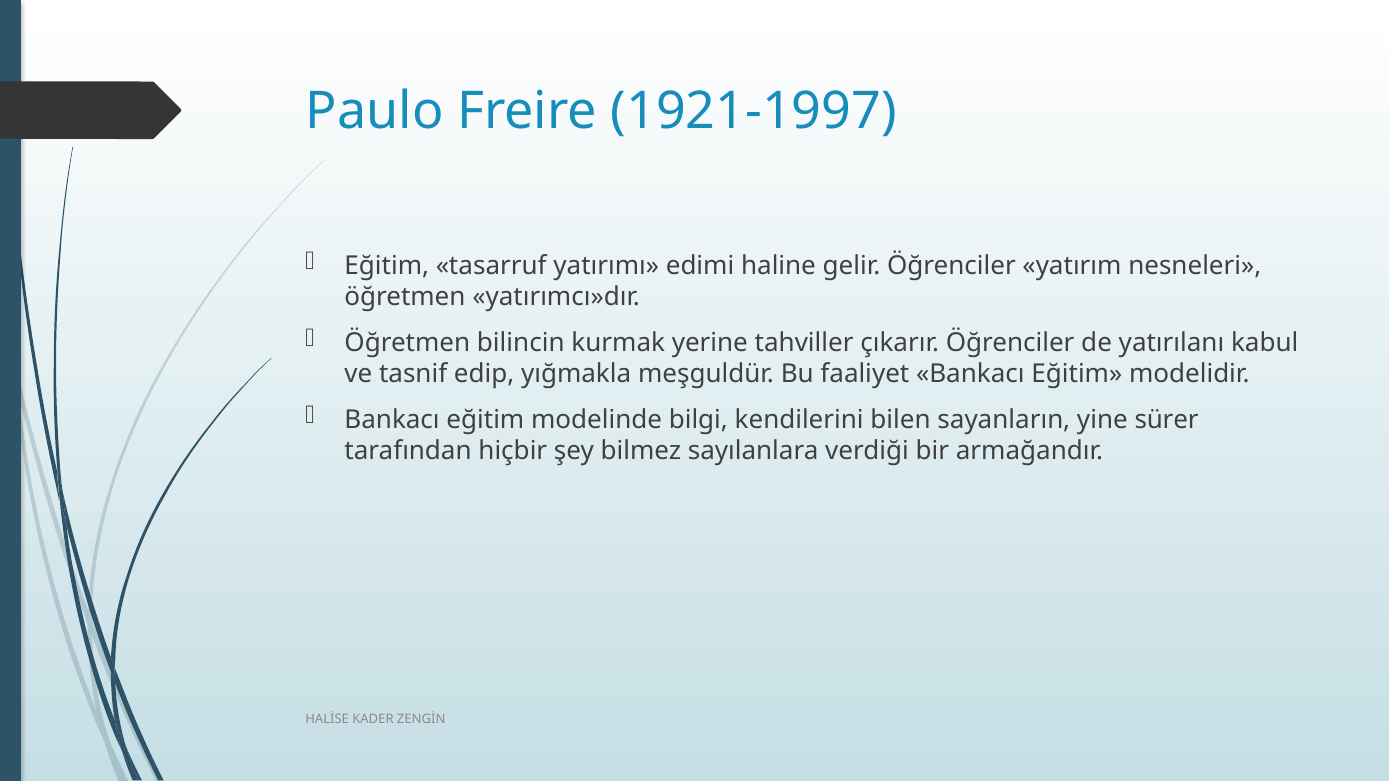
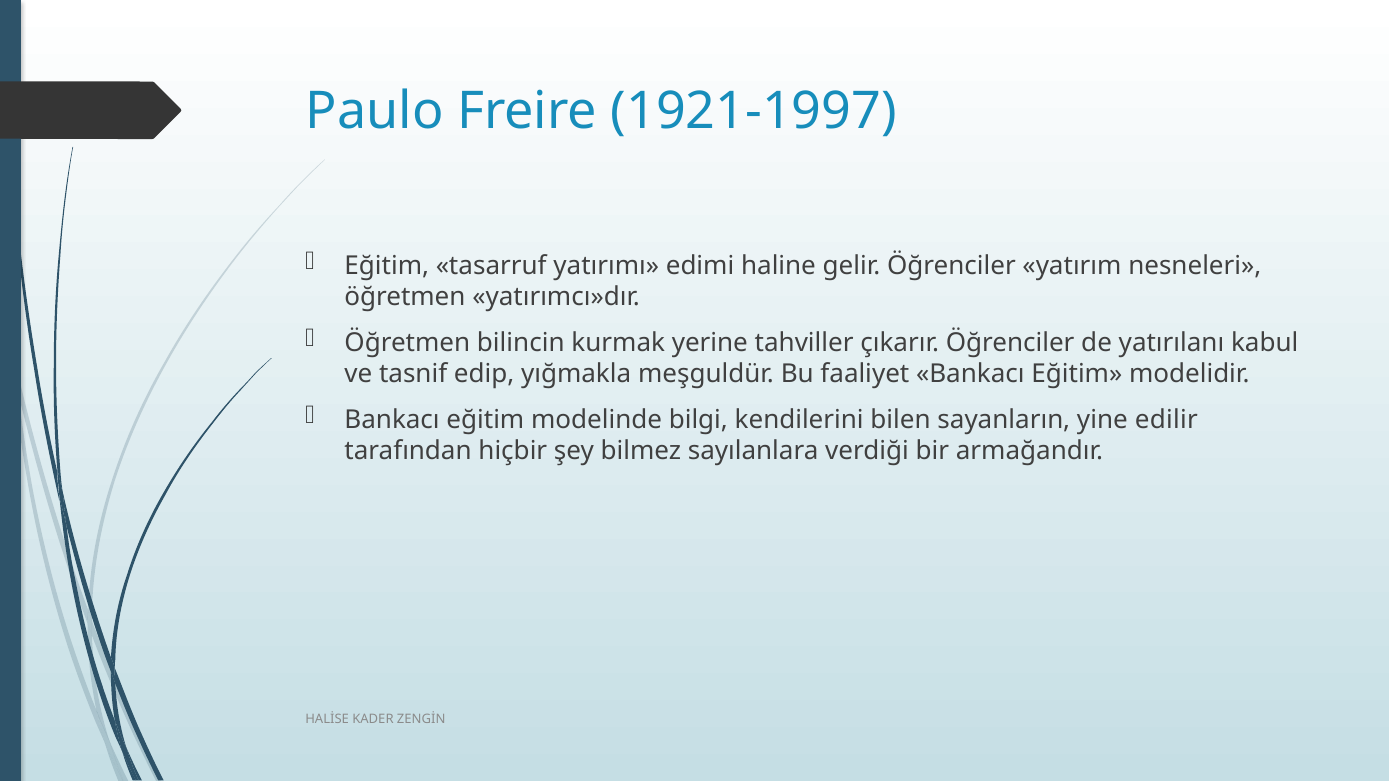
sürer: sürer -> edilir
